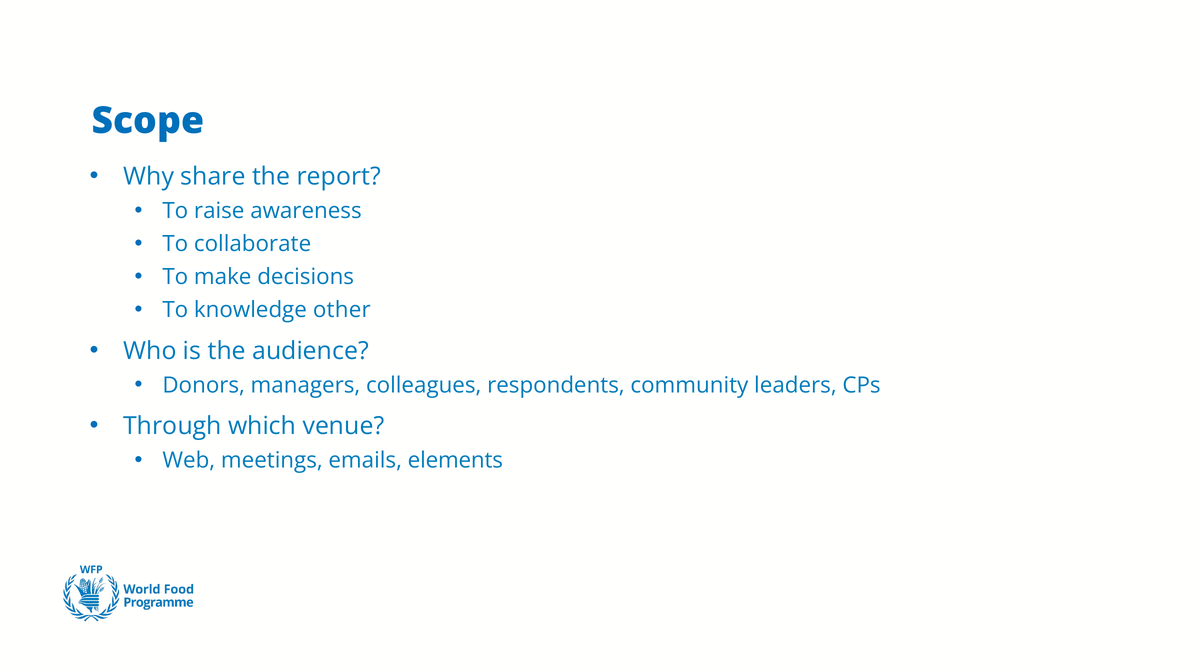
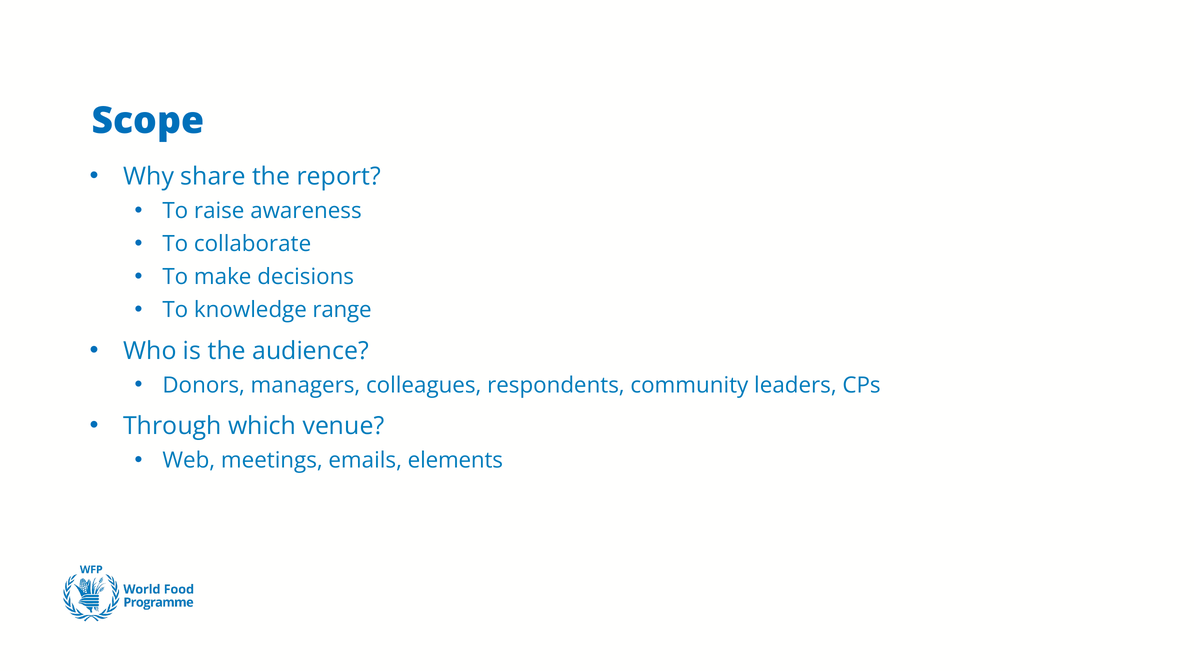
other: other -> range
